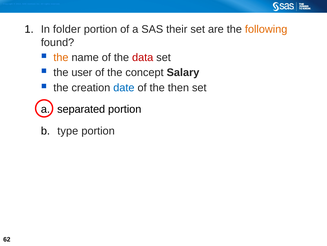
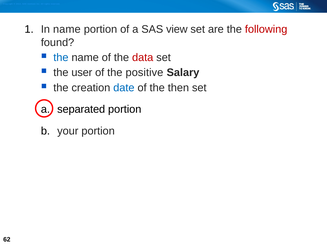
In folder: folder -> name
their: their -> view
following colour: orange -> red
the at (61, 57) colour: orange -> blue
concept: concept -> positive
type: type -> your
